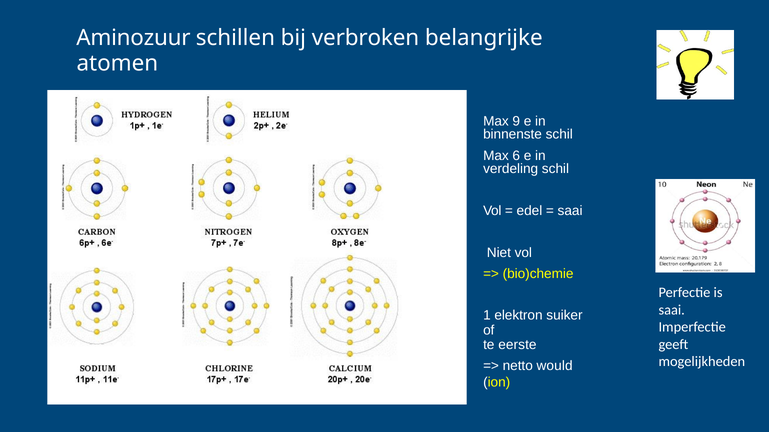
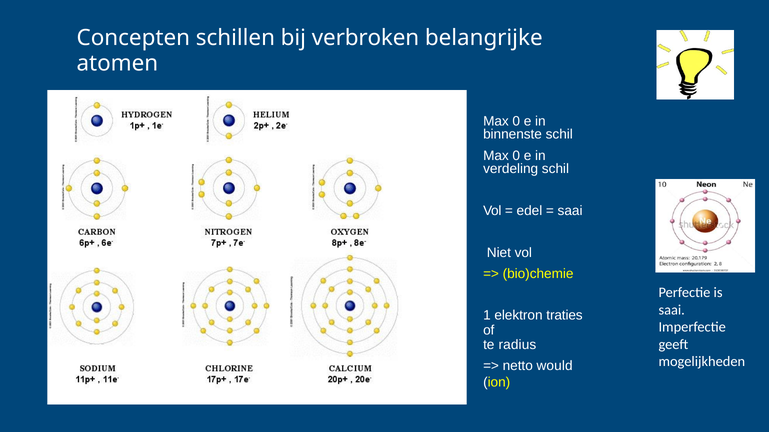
Aminozuur: Aminozuur -> Concepten
9 at (516, 122): 9 -> 0
6 at (516, 156): 6 -> 0
suiker: suiker -> traties
eerste: eerste -> radius
